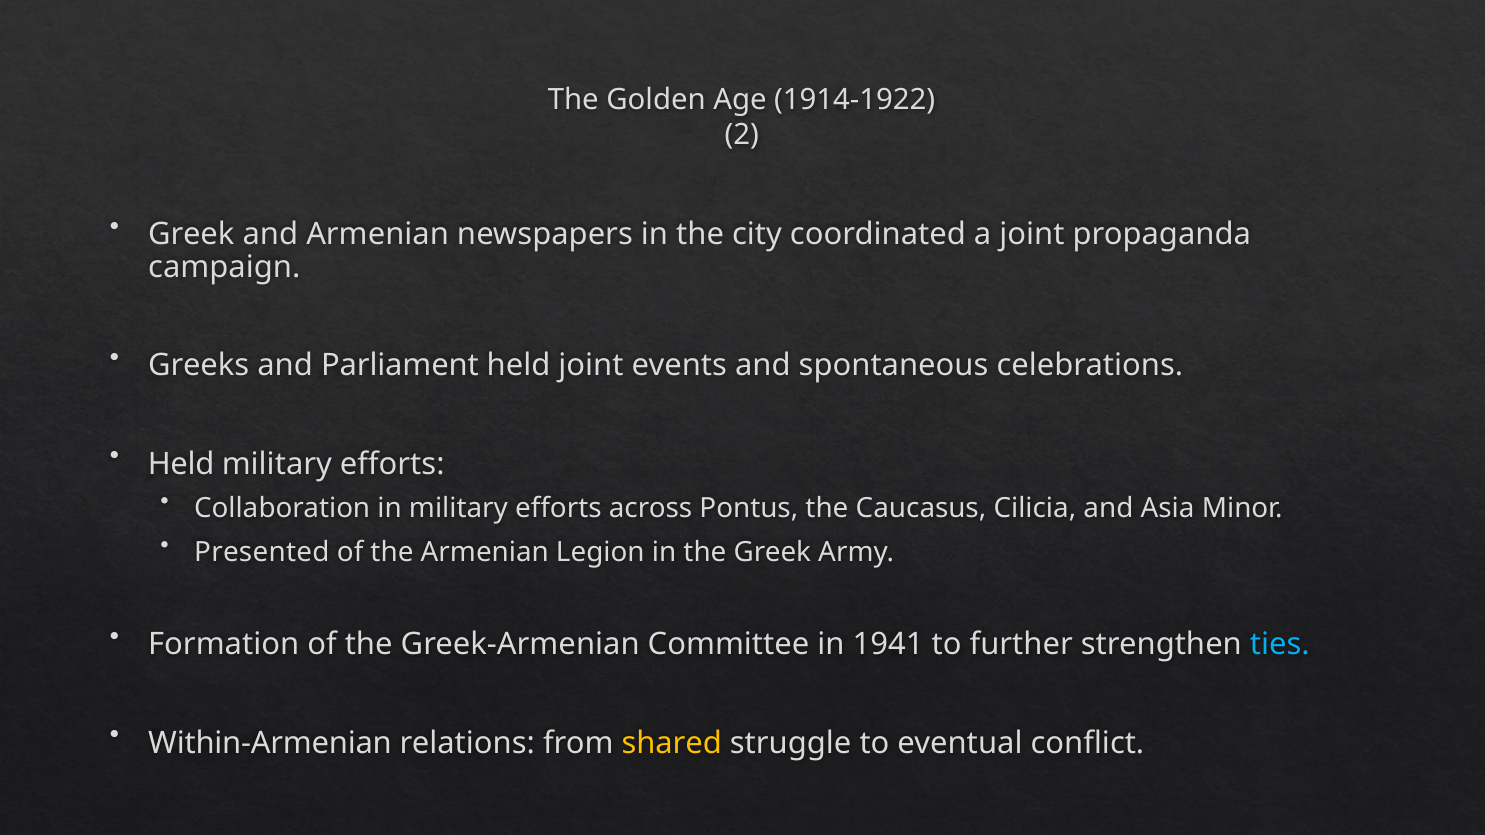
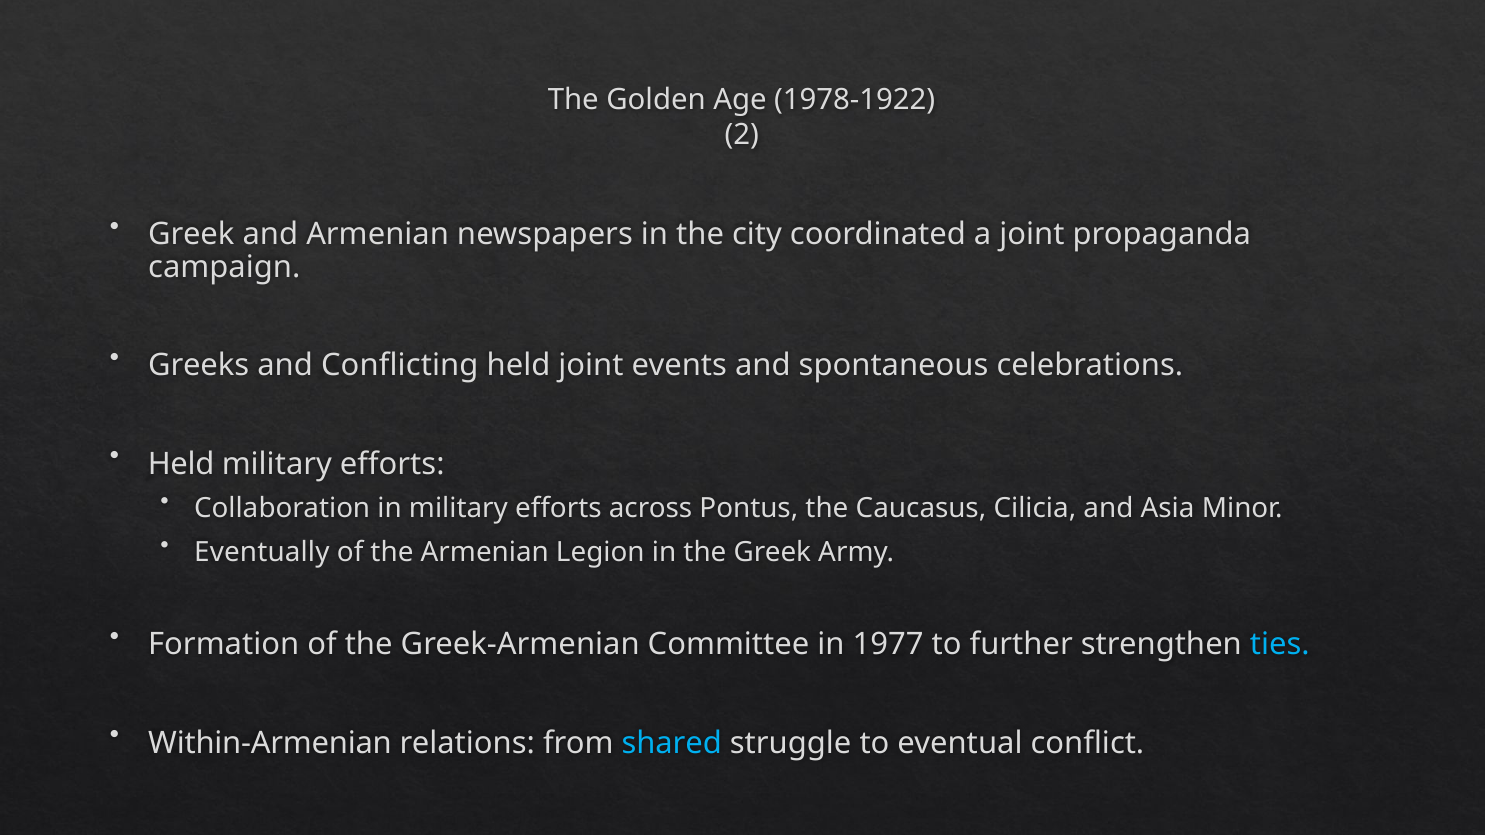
1914-1922: 1914-1922 -> 1978-1922
Parliament: Parliament -> Conflicting
Presented: Presented -> Eventually
1941: 1941 -> 1977
shared colour: yellow -> light blue
